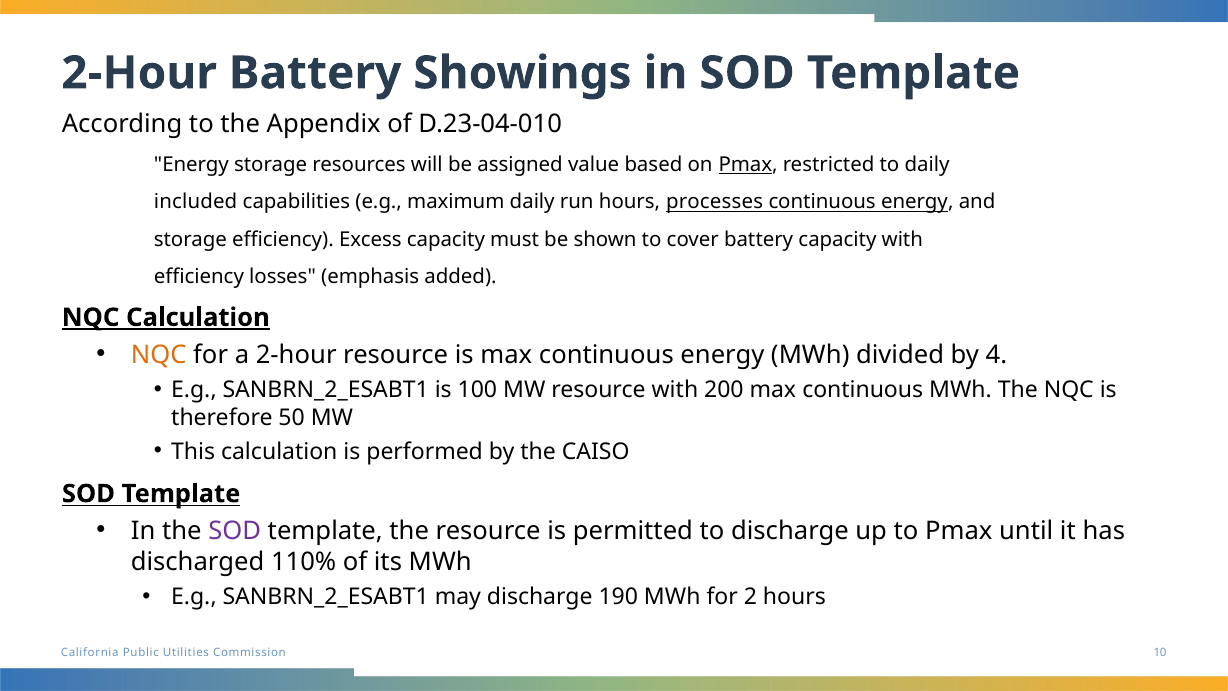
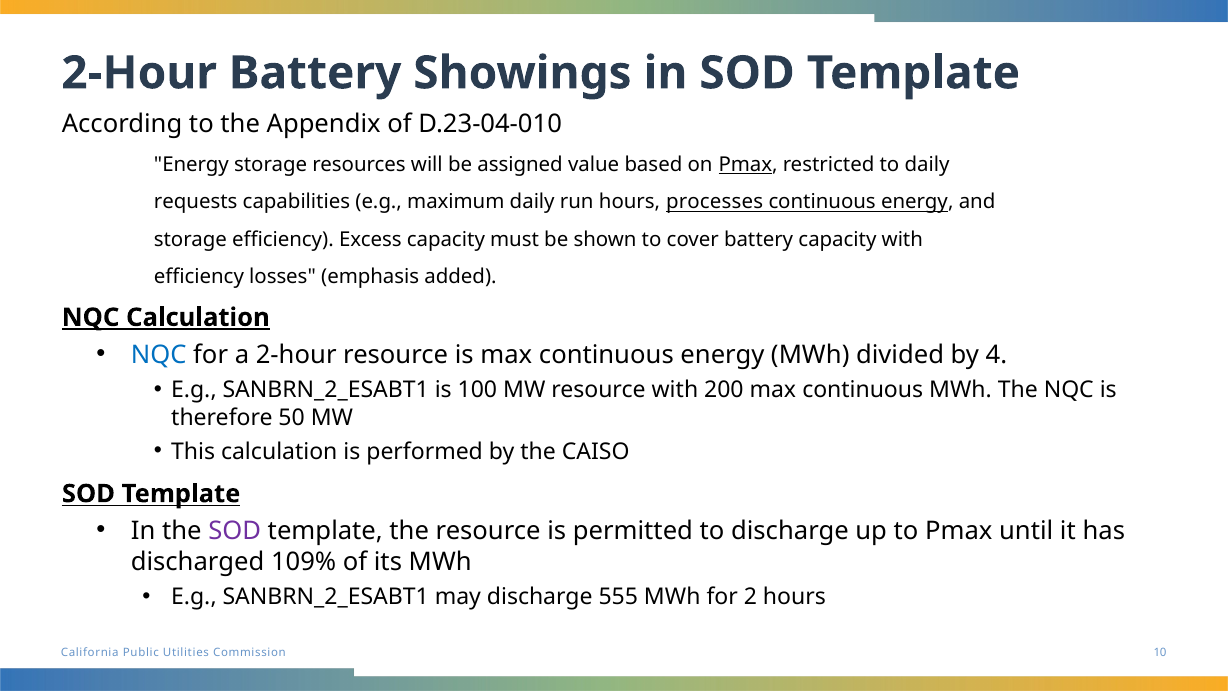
included: included -> requests
NQC at (159, 354) colour: orange -> blue
110%: 110% -> 109%
190: 190 -> 555
